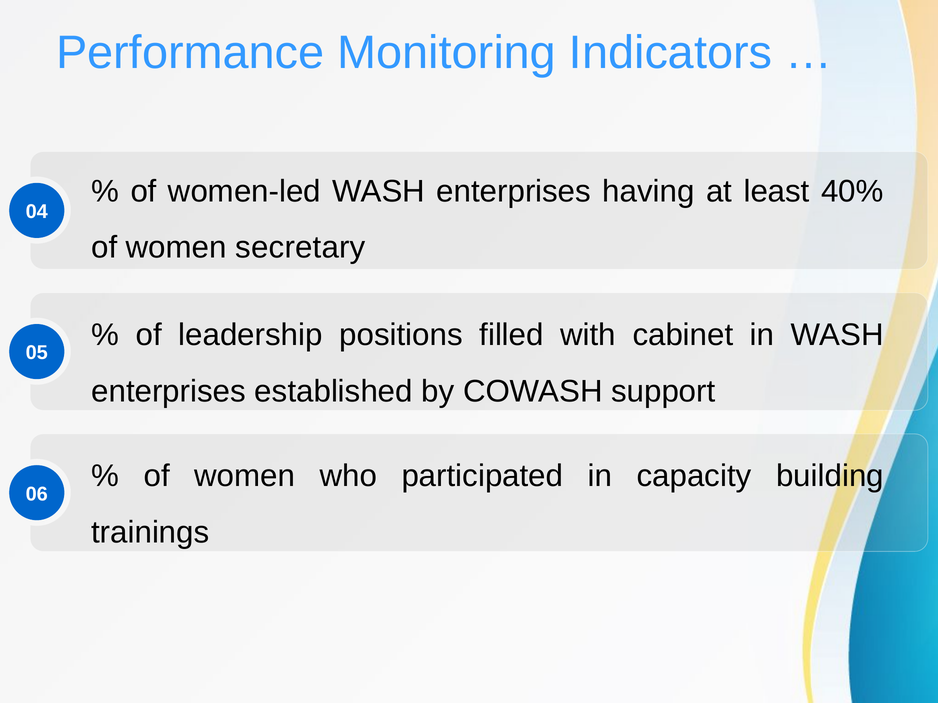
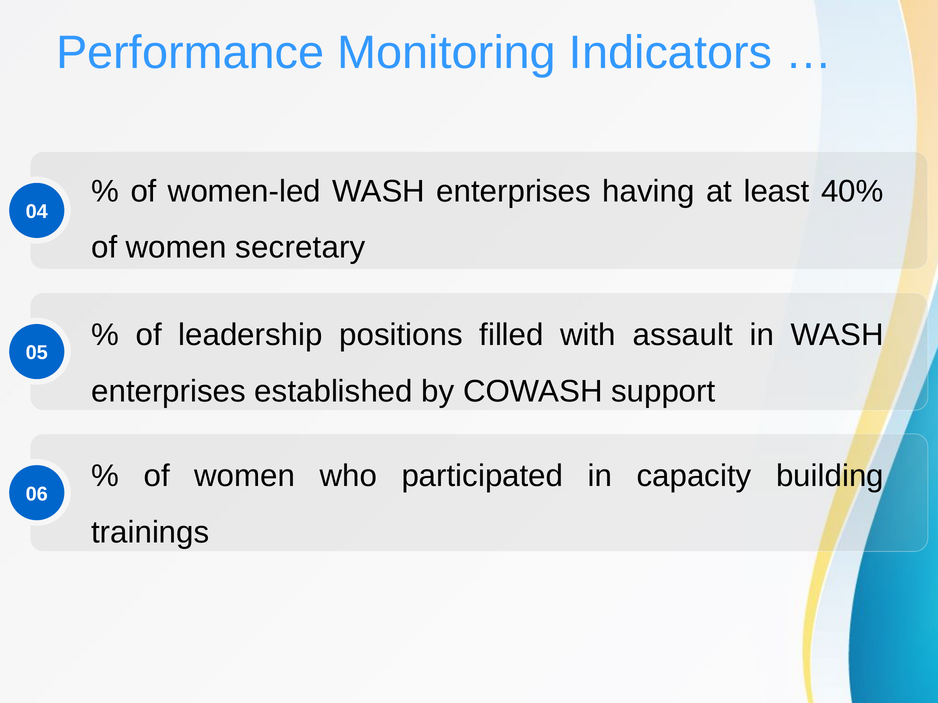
cabinet: cabinet -> assault
